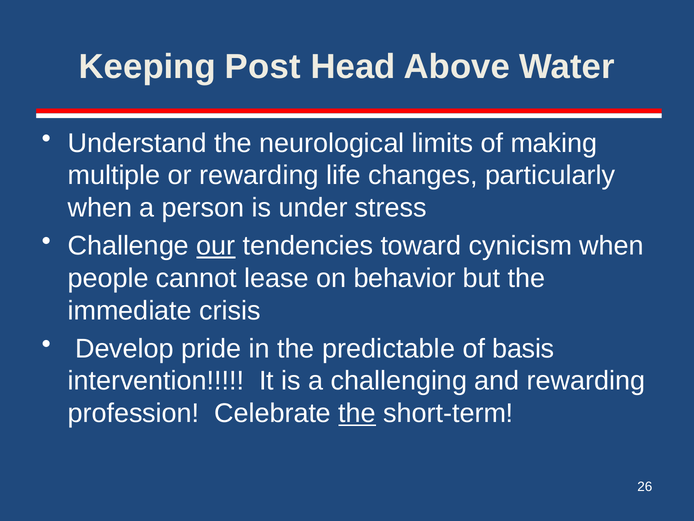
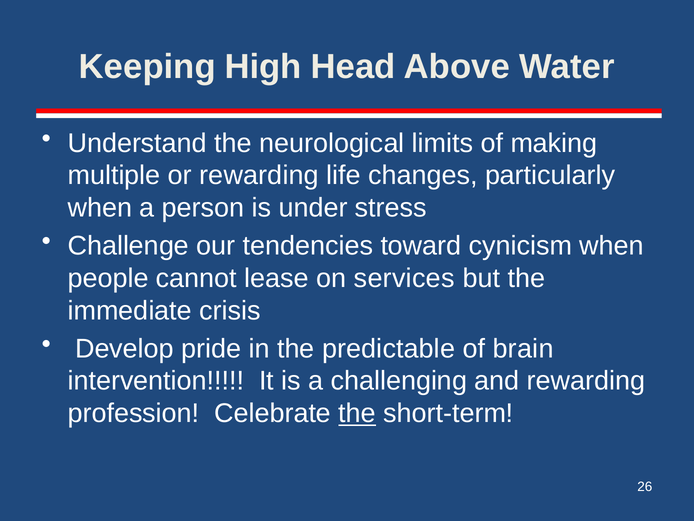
Post: Post -> High
our underline: present -> none
behavior: behavior -> services
basis: basis -> brain
